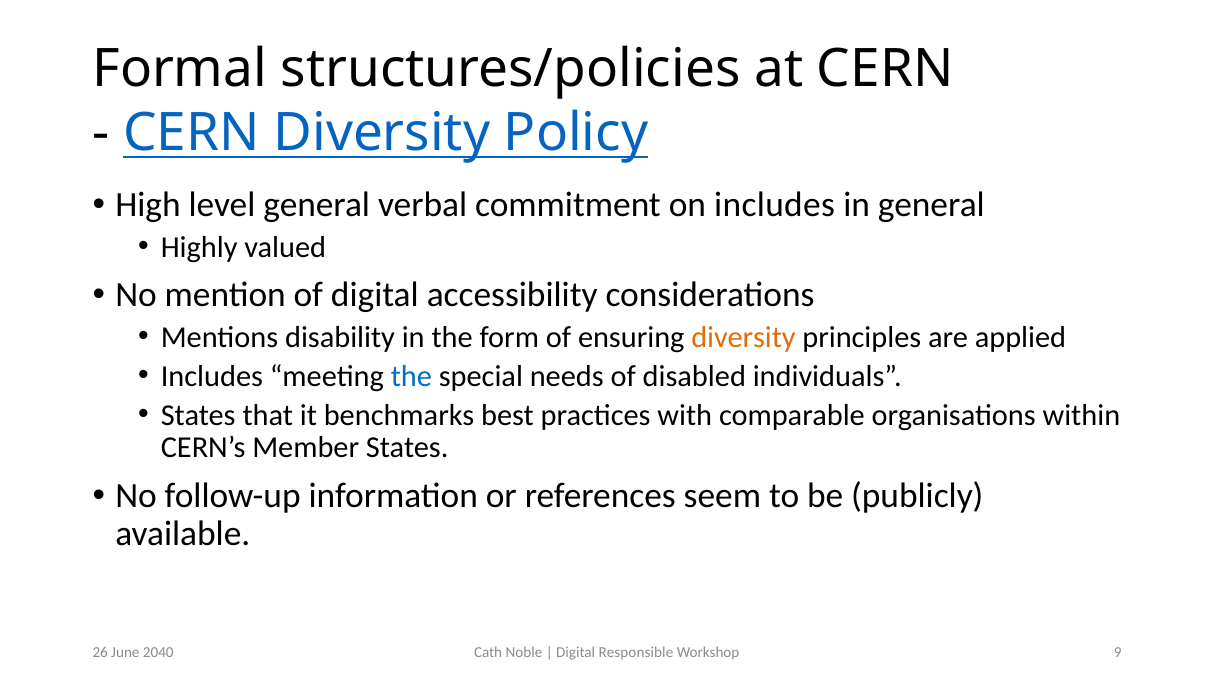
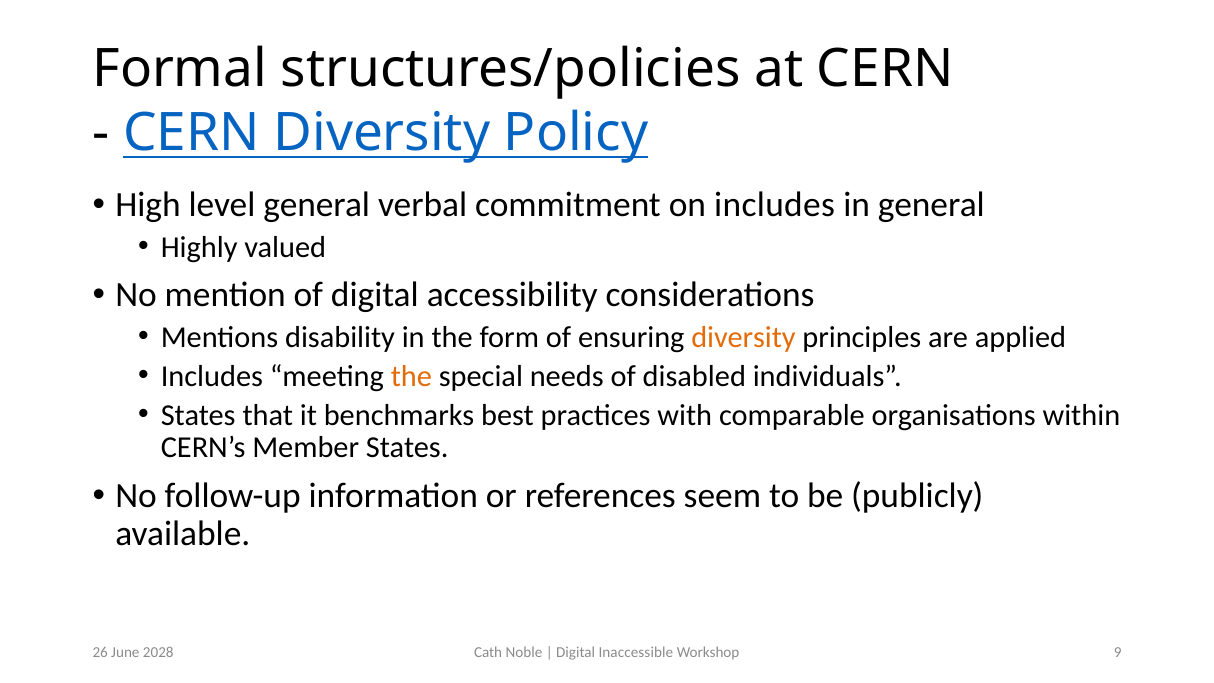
the at (411, 376) colour: blue -> orange
Responsible: Responsible -> Inaccessible
2040: 2040 -> 2028
